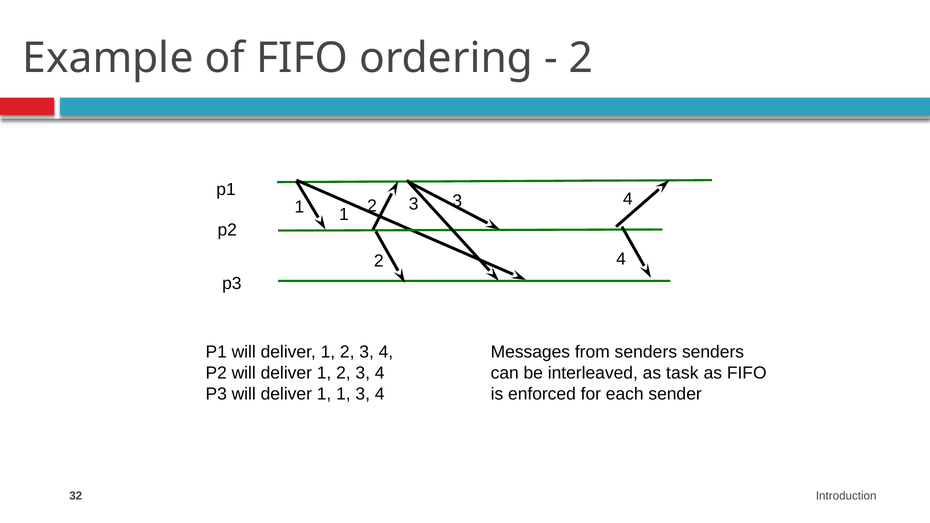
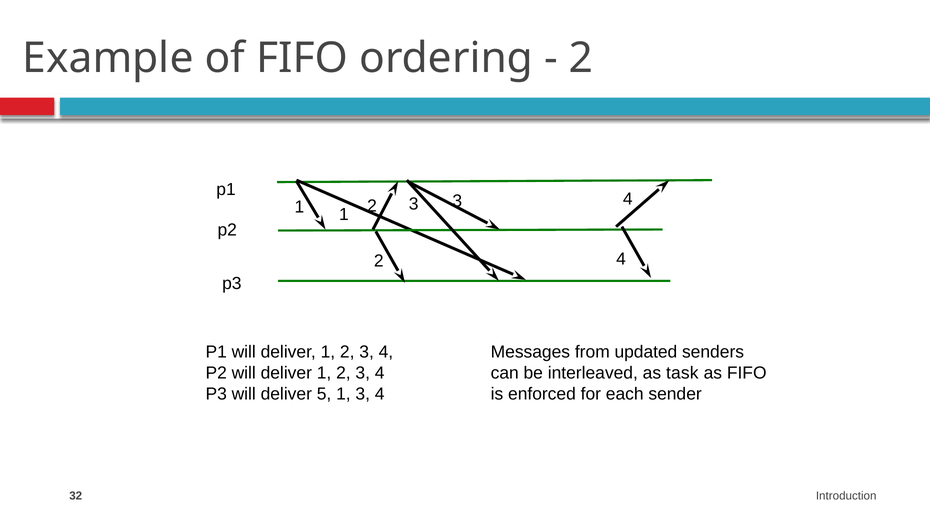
from senders: senders -> updated
P3 will deliver 1: 1 -> 5
